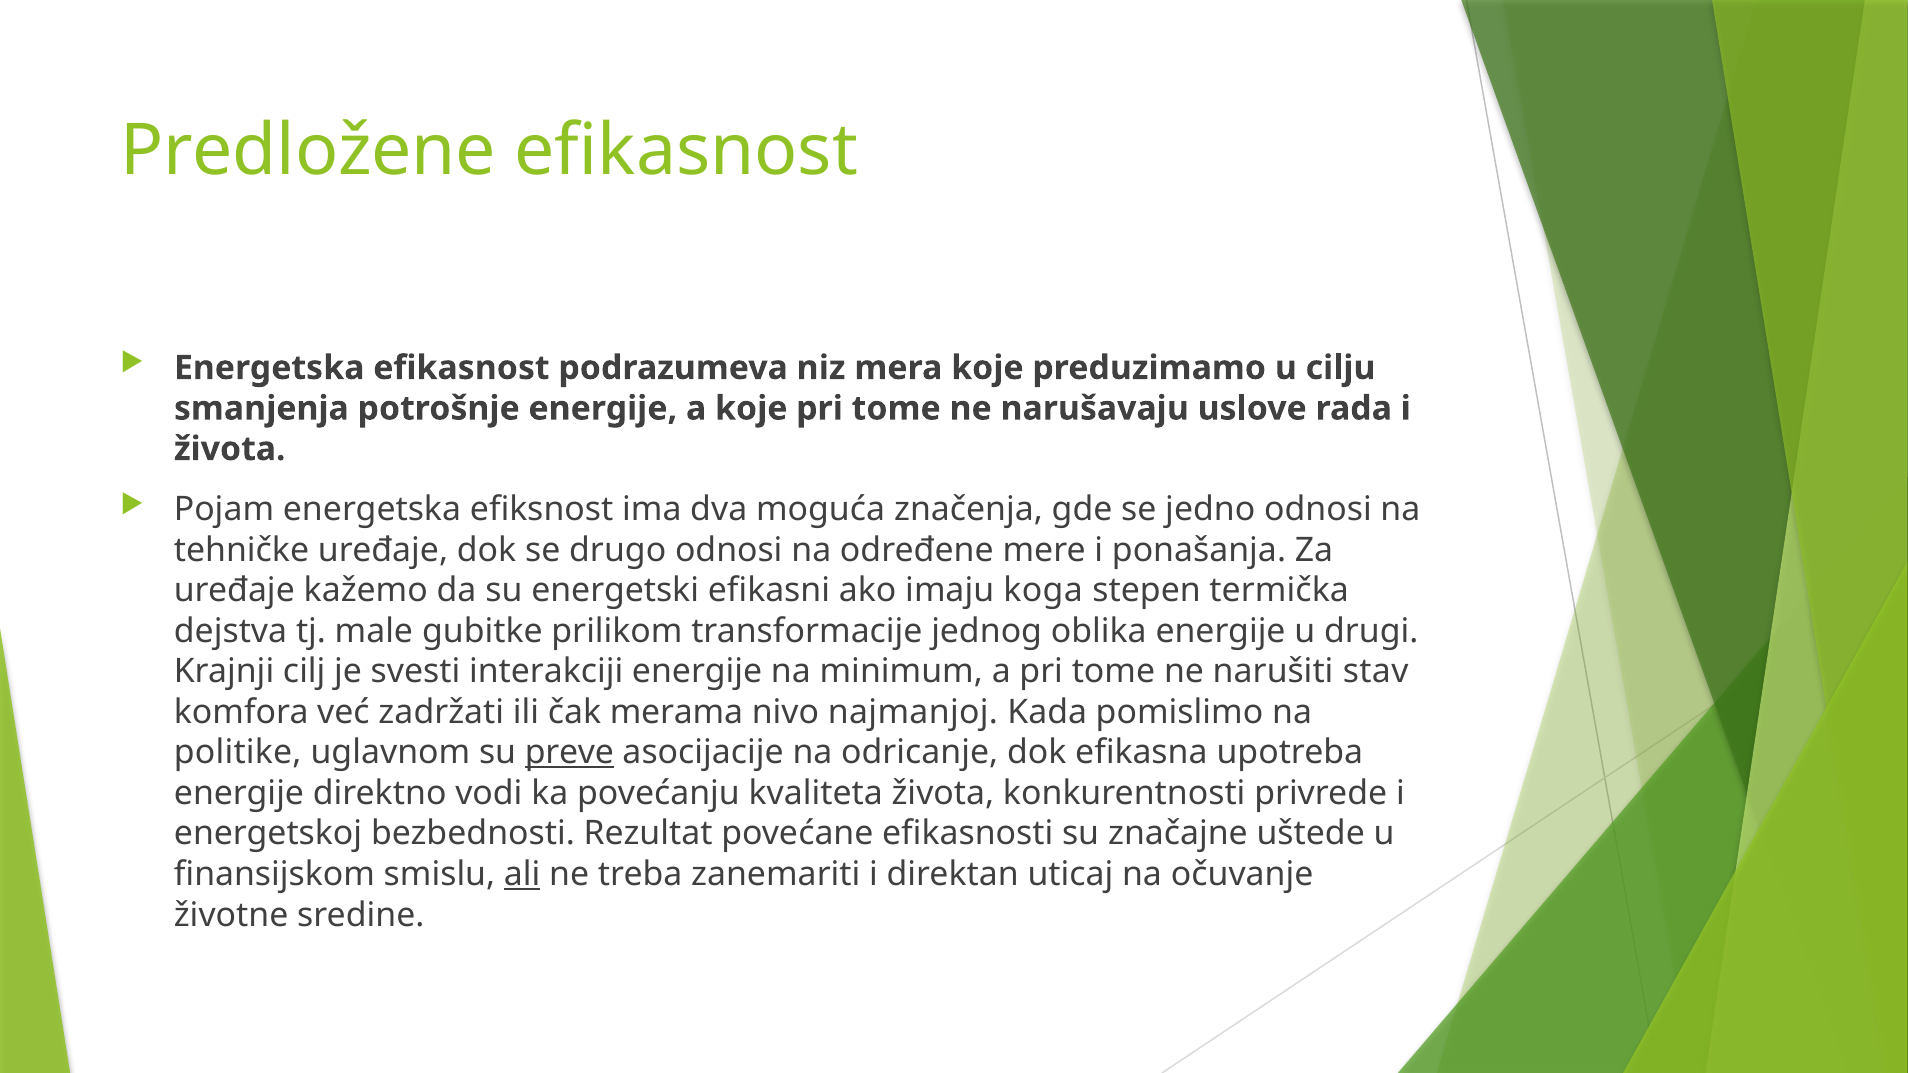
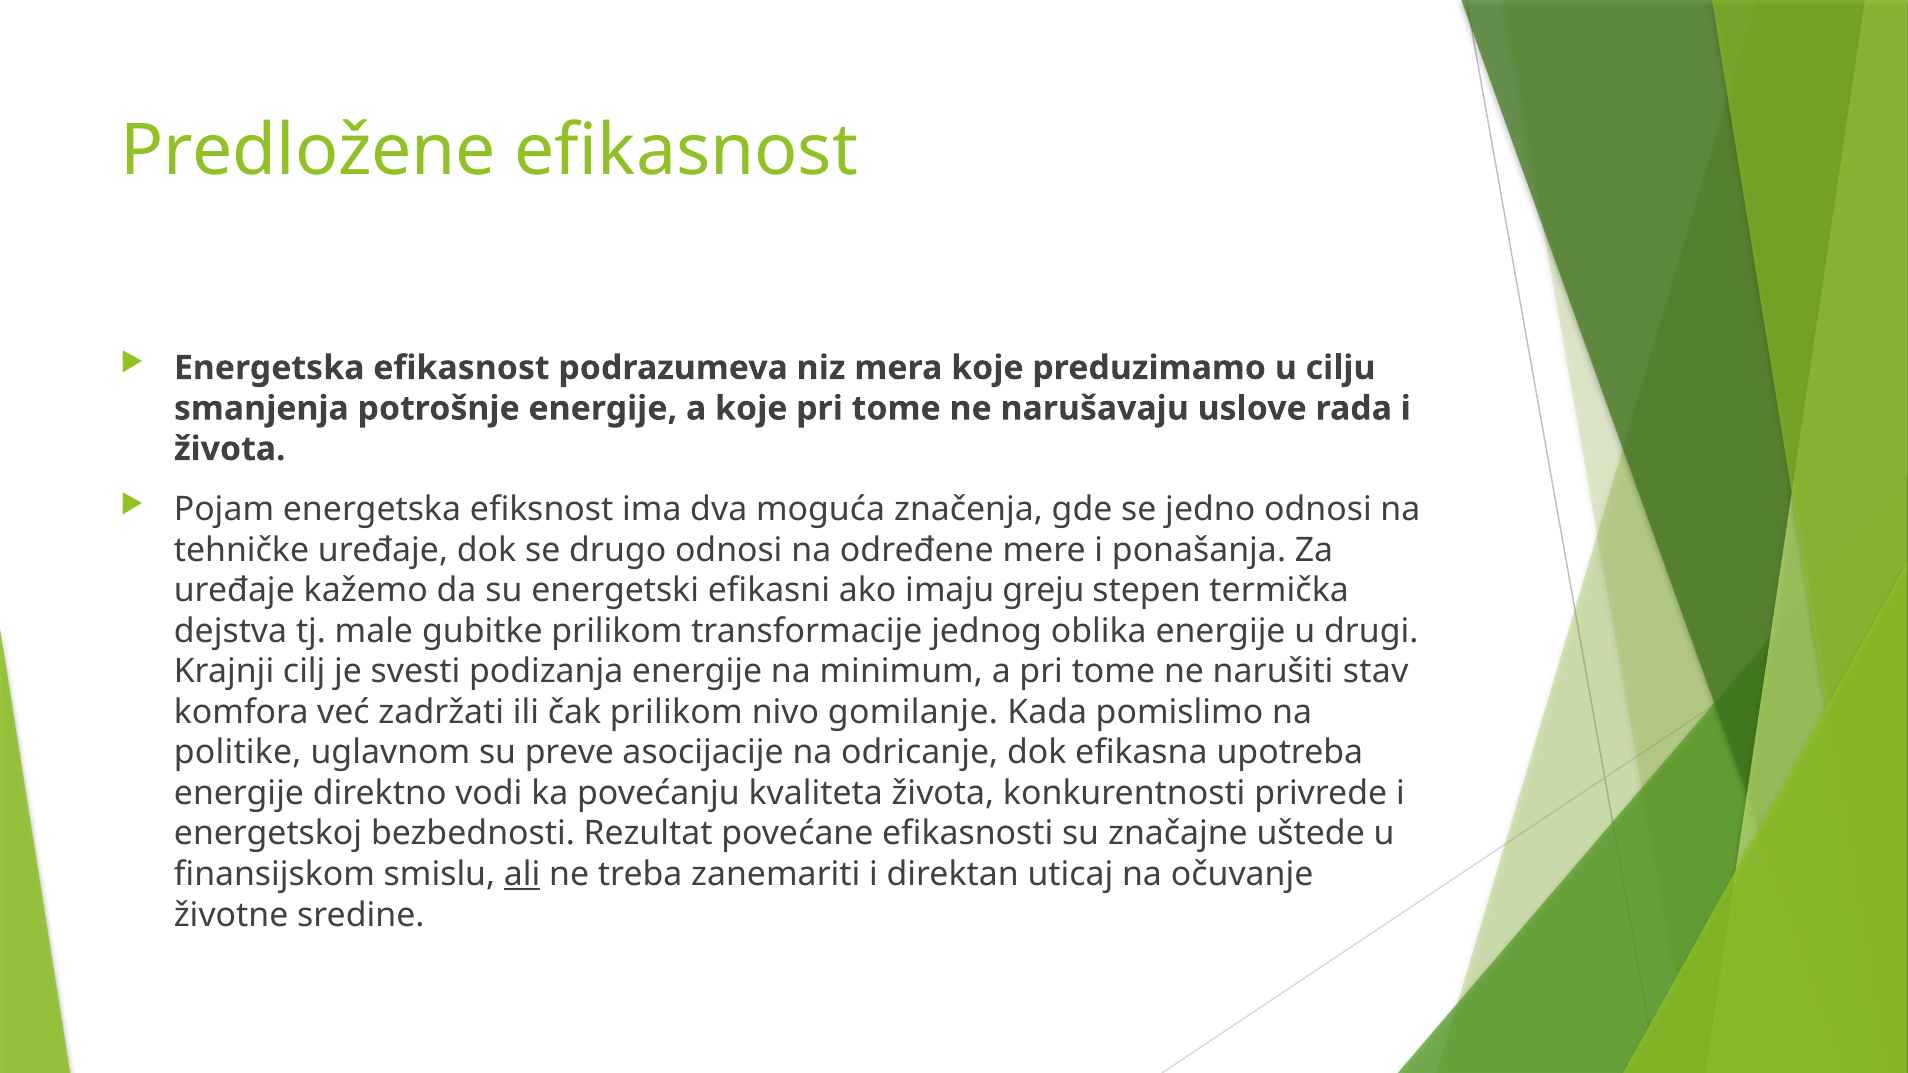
koga: koga -> greju
interakciji: interakciji -> podizanja
čak merama: merama -> prilikom
najmanjoj: najmanjoj -> gomilanje
preve underline: present -> none
